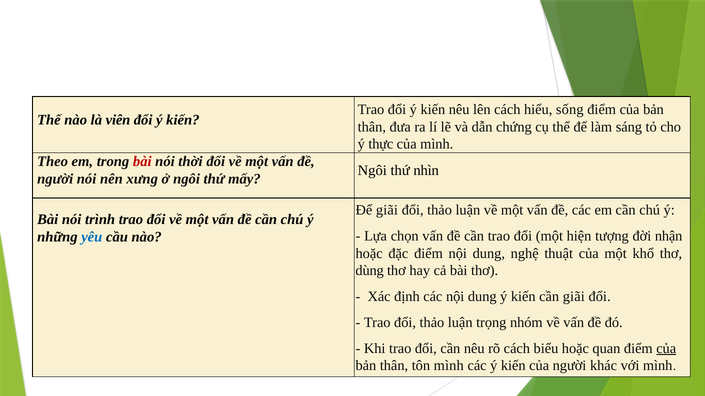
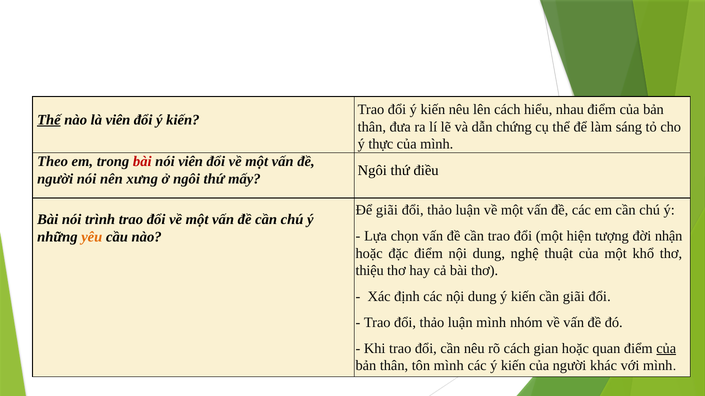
sống: sống -> nhau
Thế underline: none -> present
nói thời: thời -> viên
nhìn: nhìn -> điều
yêu colour: blue -> orange
dùng: dùng -> thiệu
luận trọng: trọng -> mình
biểu: biểu -> gian
